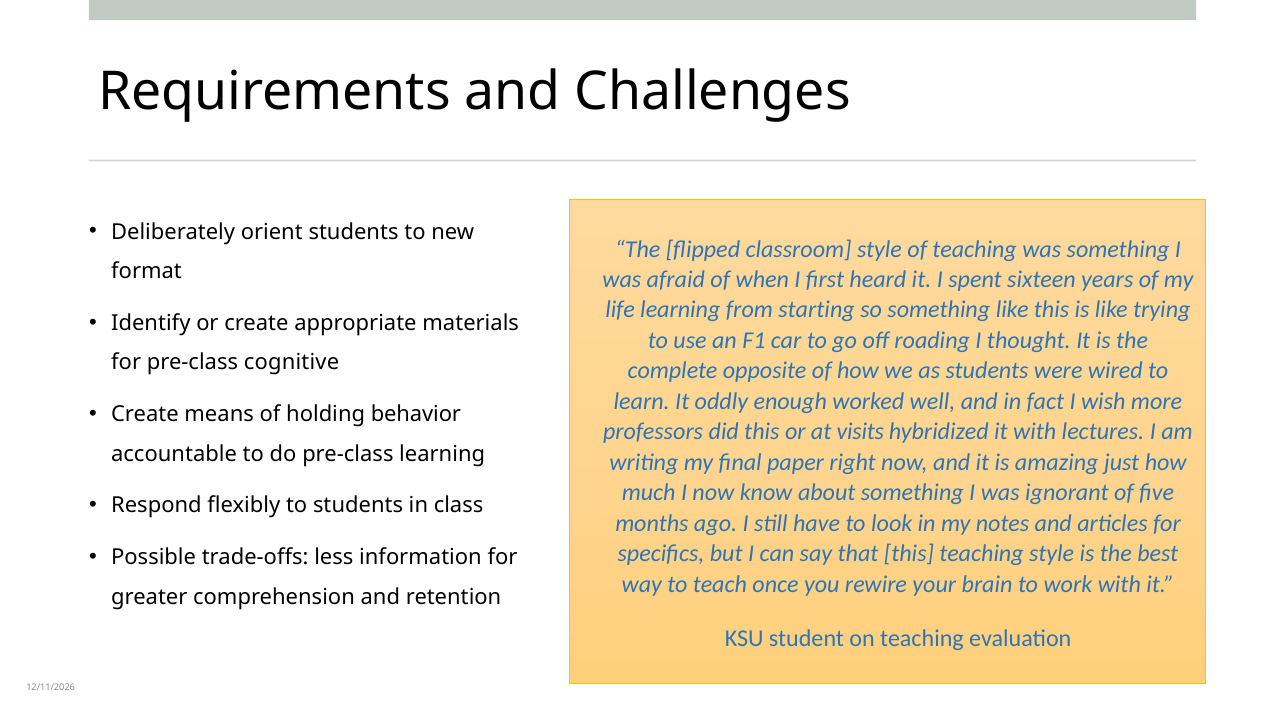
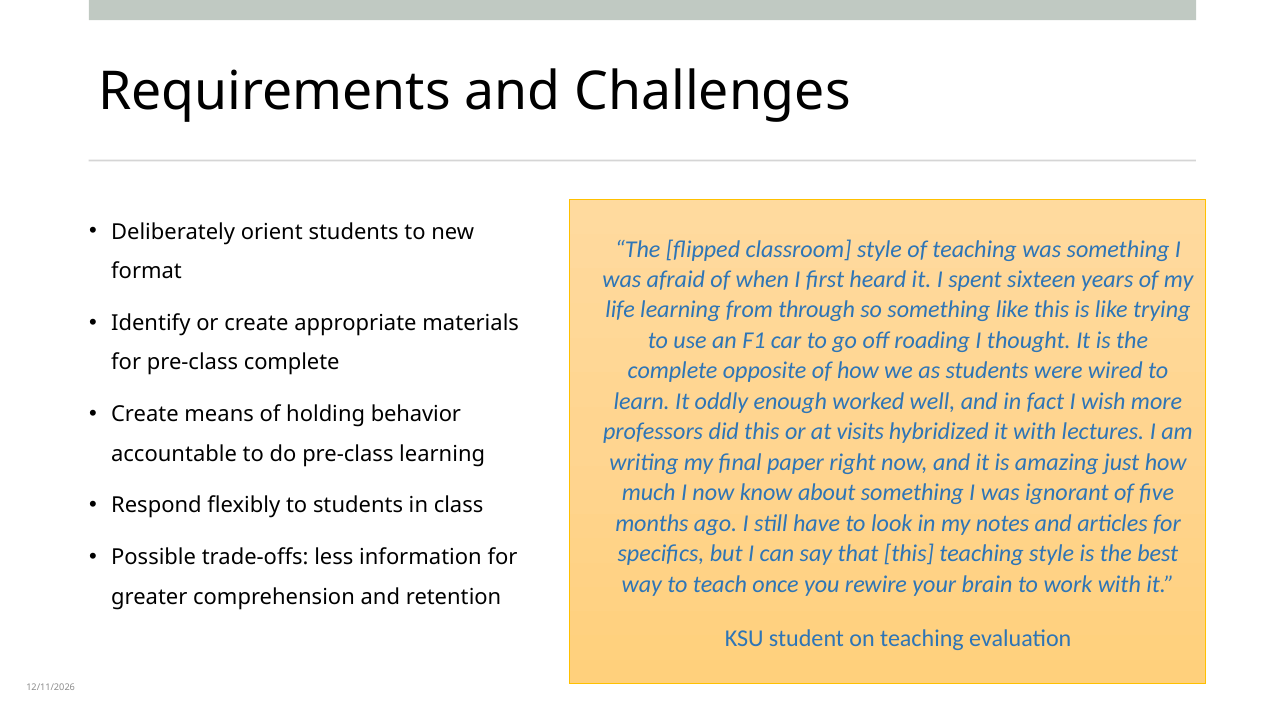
starting: starting -> through
pre-class cognitive: cognitive -> complete
